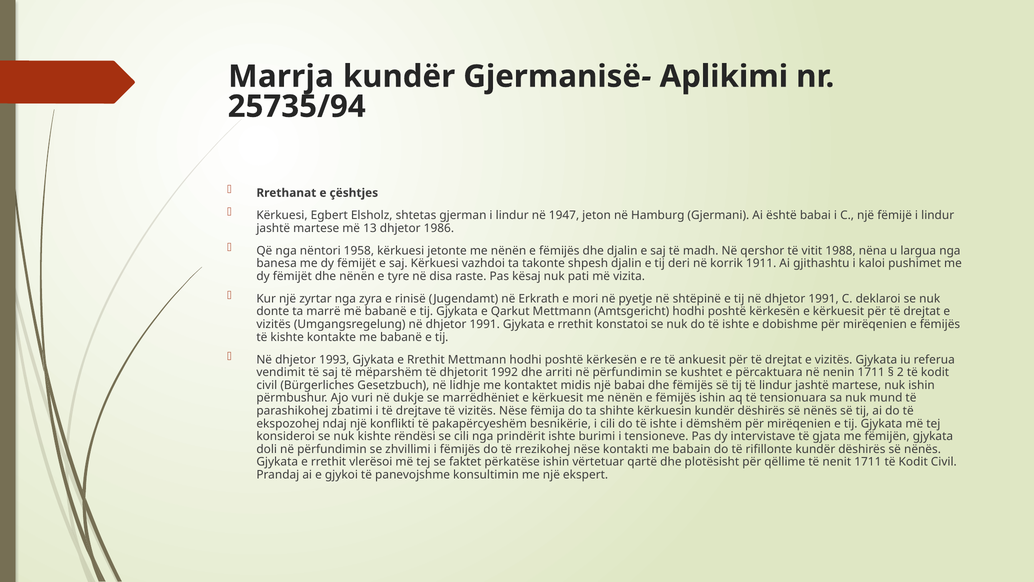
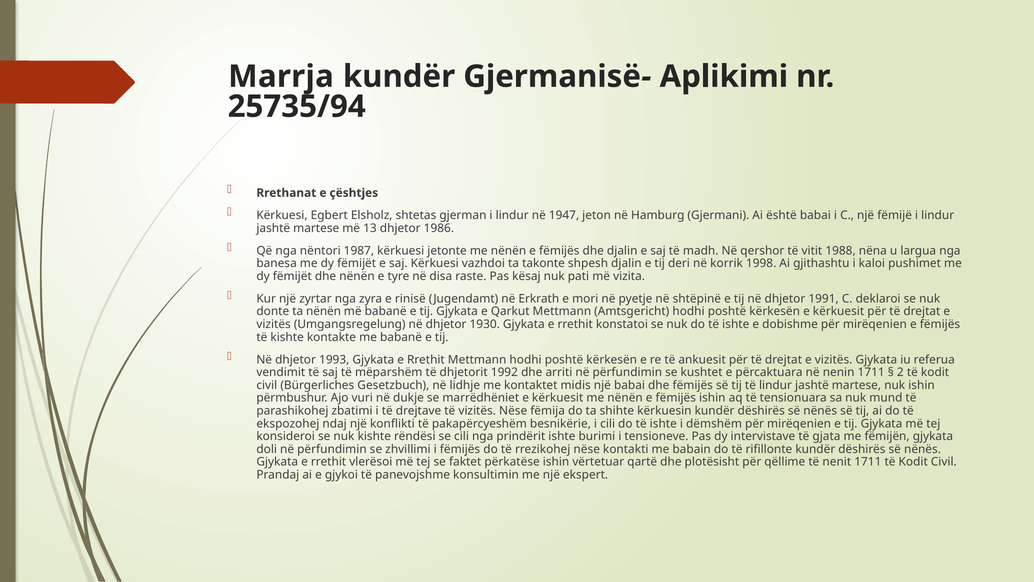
1958: 1958 -> 1987
1911: 1911 -> 1998
ta marrë: marrë -> nënën
Umgangsregelung në dhjetor 1991: 1991 -> 1930
